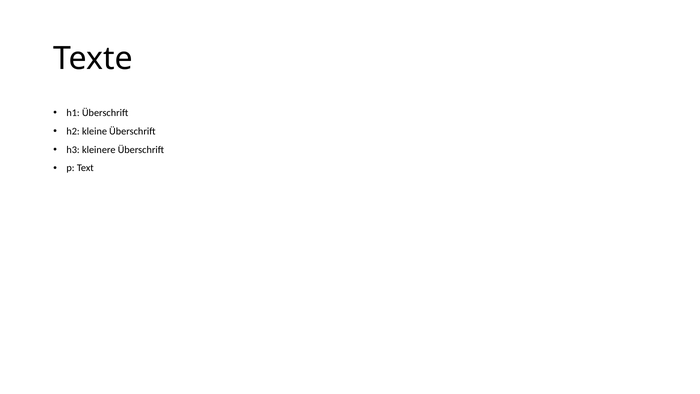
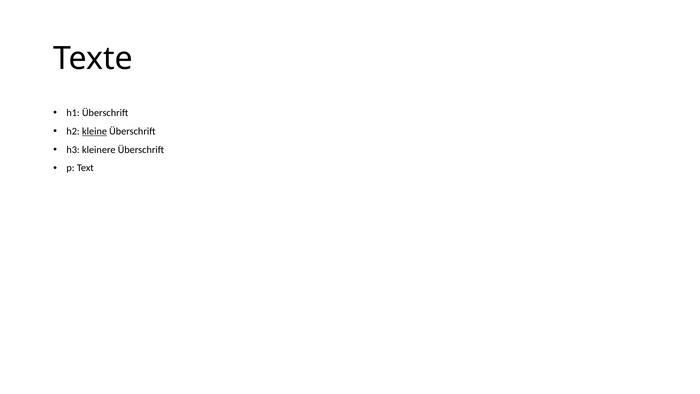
kleine underline: none -> present
